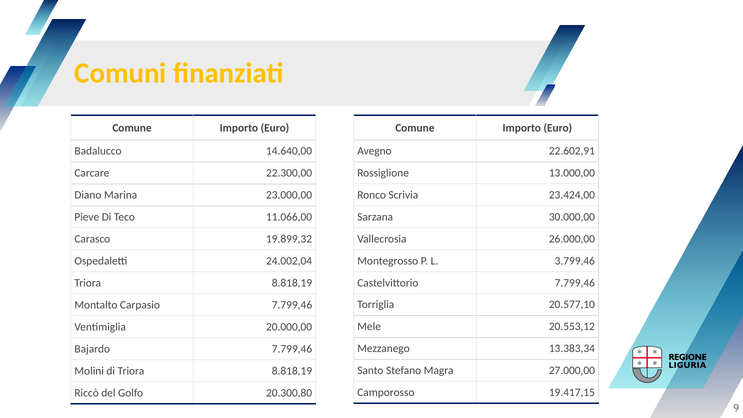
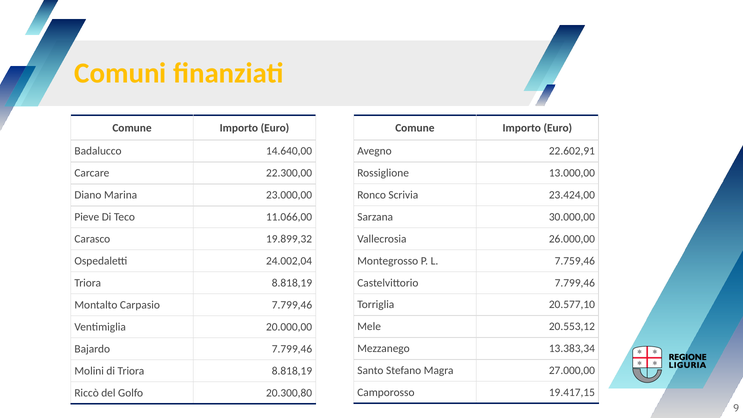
3.799,46: 3.799,46 -> 7.759,46
